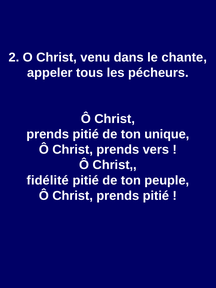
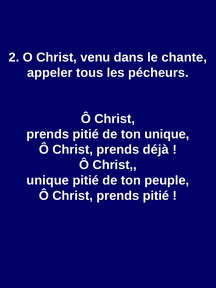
vers: vers -> déjà
fidélité at (48, 180): fidélité -> unique
